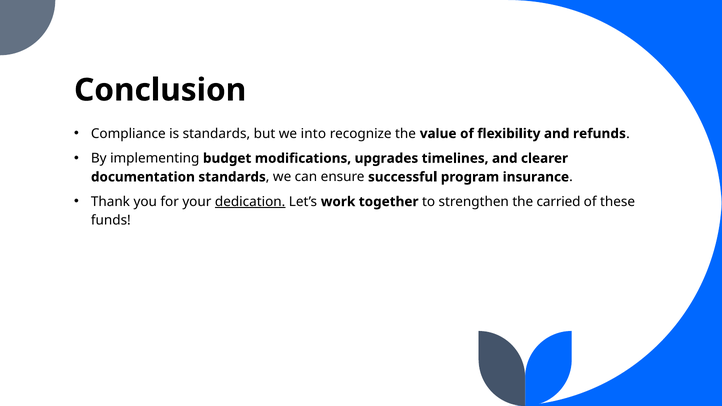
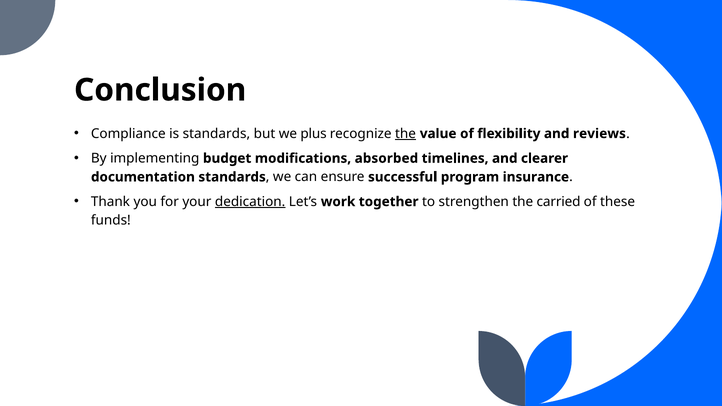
into: into -> plus
the at (406, 134) underline: none -> present
refunds: refunds -> reviews
upgrades: upgrades -> absorbed
